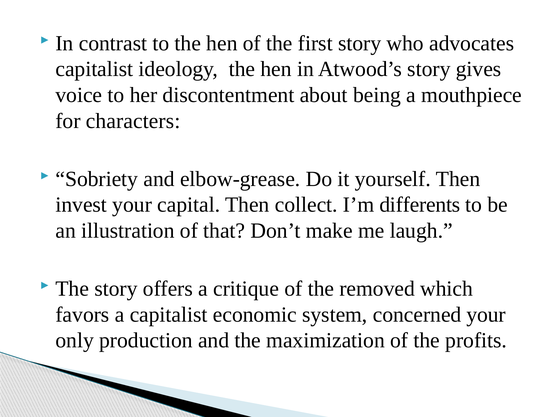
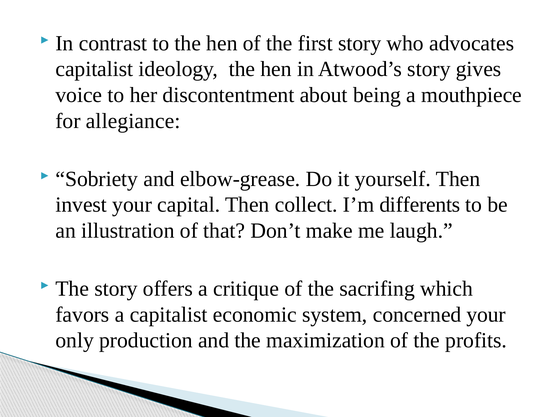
characters: characters -> allegiance
removed: removed -> sacrifing
